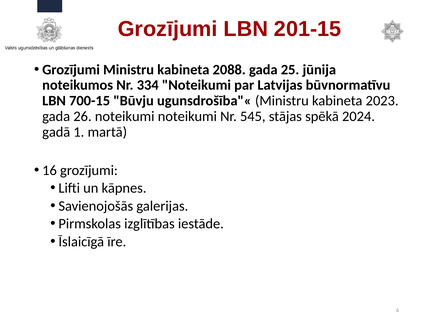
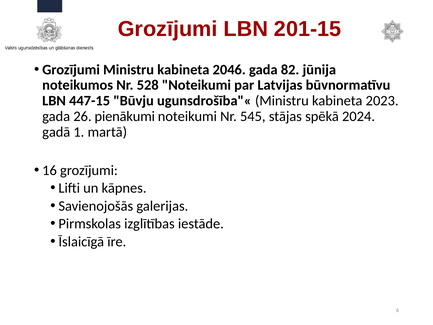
2088: 2088 -> 2046
25: 25 -> 82
334: 334 -> 528
700-15: 700-15 -> 447-15
26 noteikumi: noteikumi -> pienākumi
